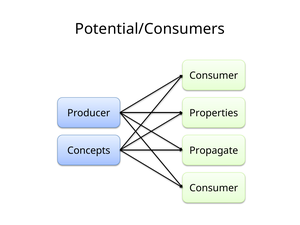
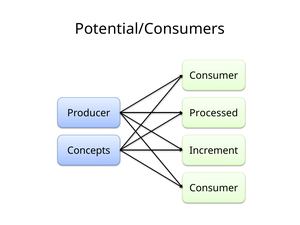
Properties: Properties -> Processed
Propagate: Propagate -> Increment
